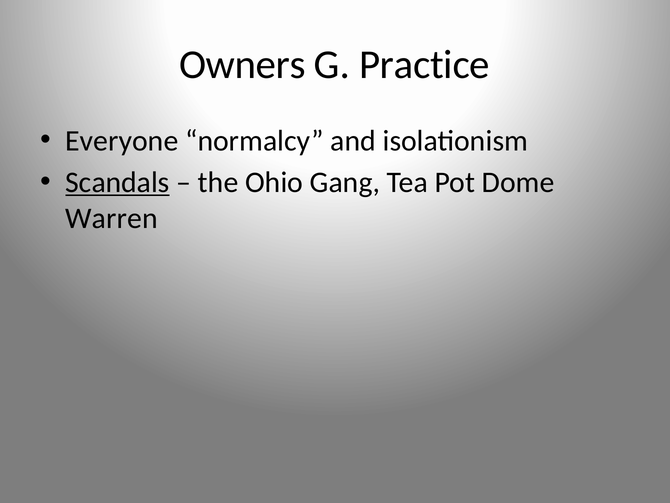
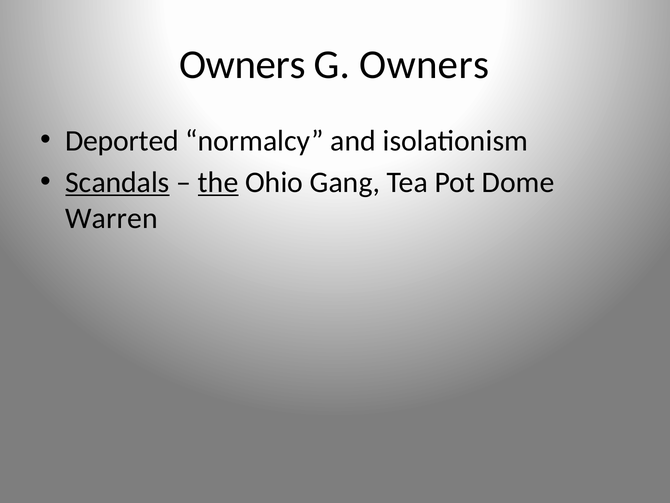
G Practice: Practice -> Owners
Everyone: Everyone -> Deported
the underline: none -> present
